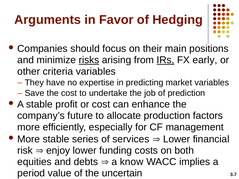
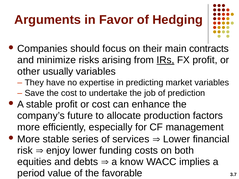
positions: positions -> contracts
risks underline: present -> none
FX early: early -> profit
criteria: criteria -> usually
uncertain: uncertain -> favorable
